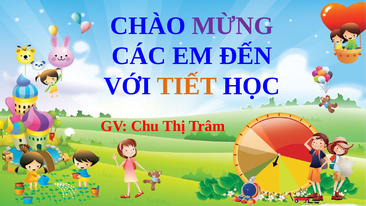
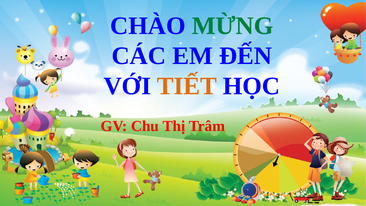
MỪNG colour: purple -> green
